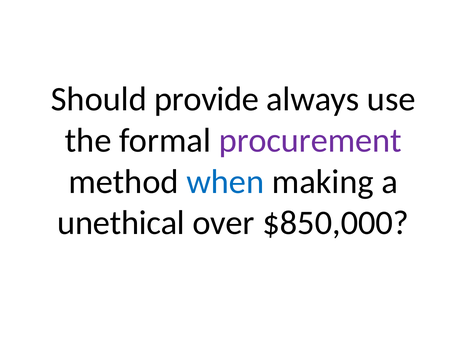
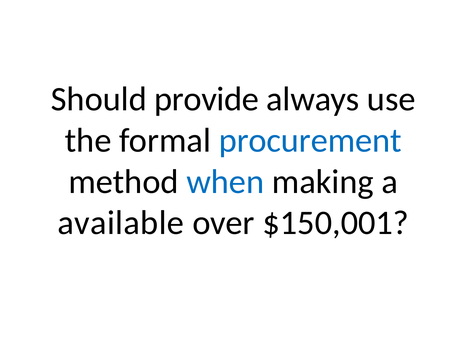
procurement colour: purple -> blue
unethical: unethical -> available
$850,000: $850,000 -> $150,001
